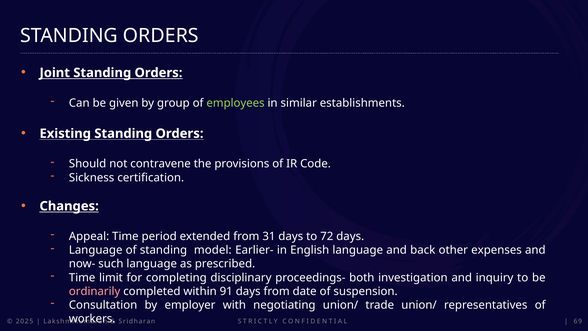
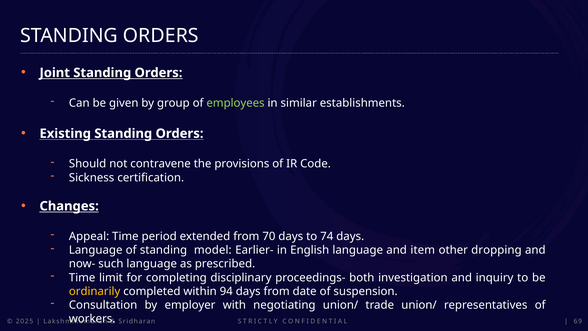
31: 31 -> 70
72: 72 -> 74
back: back -> item
expenses: expenses -> dropping
ordinarily colour: pink -> yellow
91: 91 -> 94
